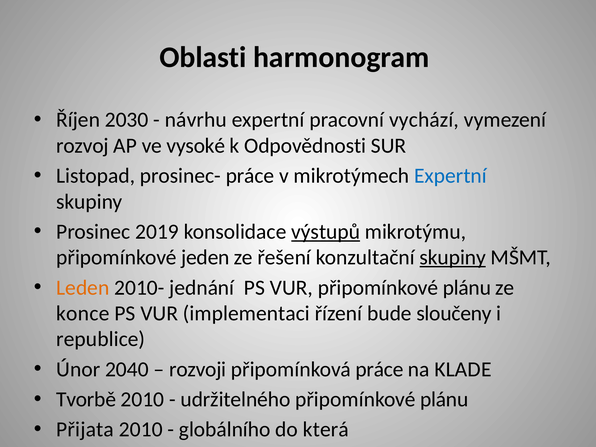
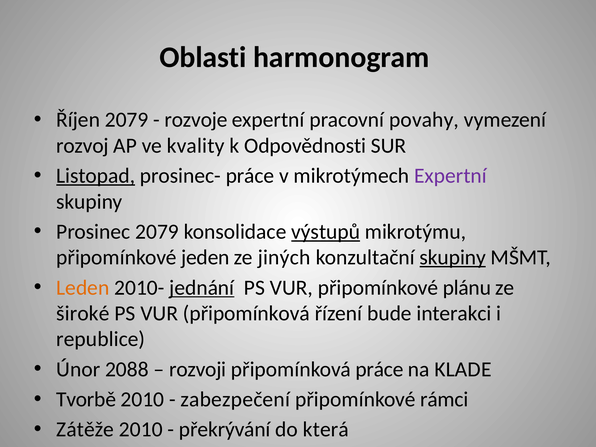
Říjen 2030: 2030 -> 2079
návrhu: návrhu -> rozvoje
vychází: vychází -> povahy
vysoké: vysoké -> kvality
Listopad underline: none -> present
Expertní at (450, 176) colour: blue -> purple
Prosinec 2019: 2019 -> 2079
řešení: řešení -> jiných
jednání underline: none -> present
konce: konce -> široké
VUR implementaci: implementaci -> připomínková
sloučeny: sloučeny -> interakci
2040: 2040 -> 2088
udržitelného: udržitelného -> zabezpečení
plánu at (444, 399): plánu -> rámci
Přijata: Přijata -> Zátěže
globálního: globálního -> překrývání
